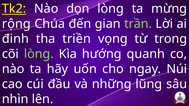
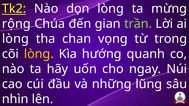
đinh at (15, 39): đinh -> lòng
triền: triền -> chan
lòng at (39, 54) colour: light green -> yellow
